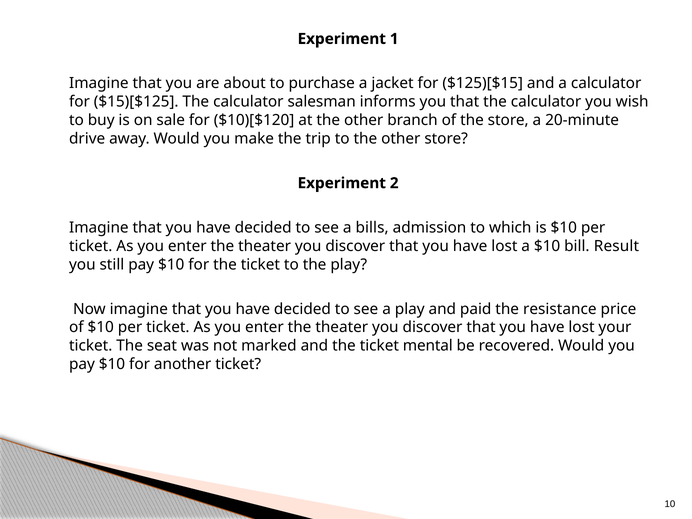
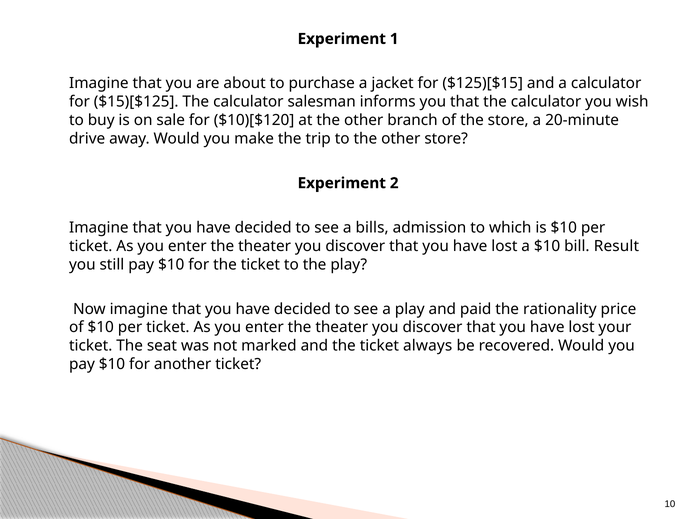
resistance: resistance -> rationality
mental: mental -> always
